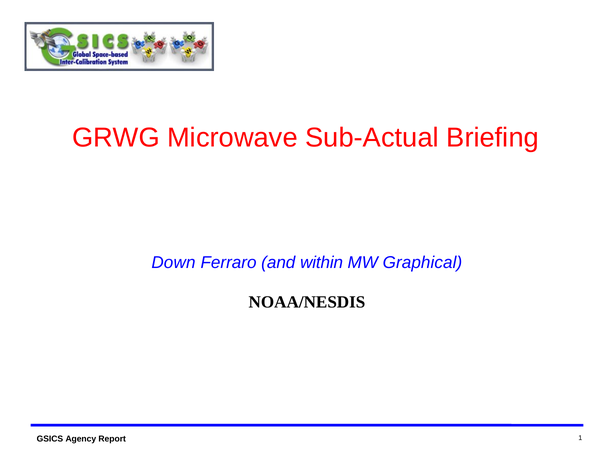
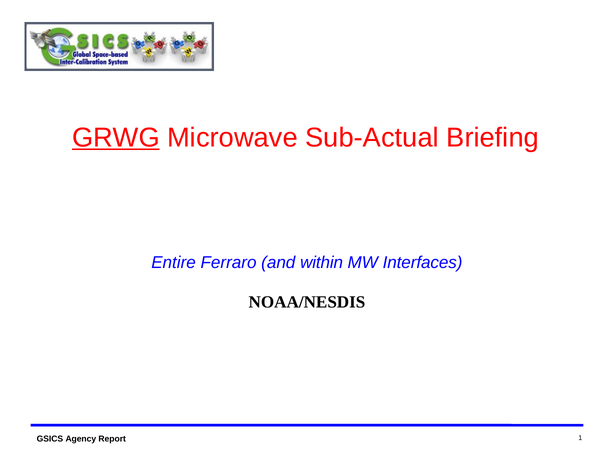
GRWG underline: none -> present
Down: Down -> Entire
Graphical: Graphical -> Interfaces
